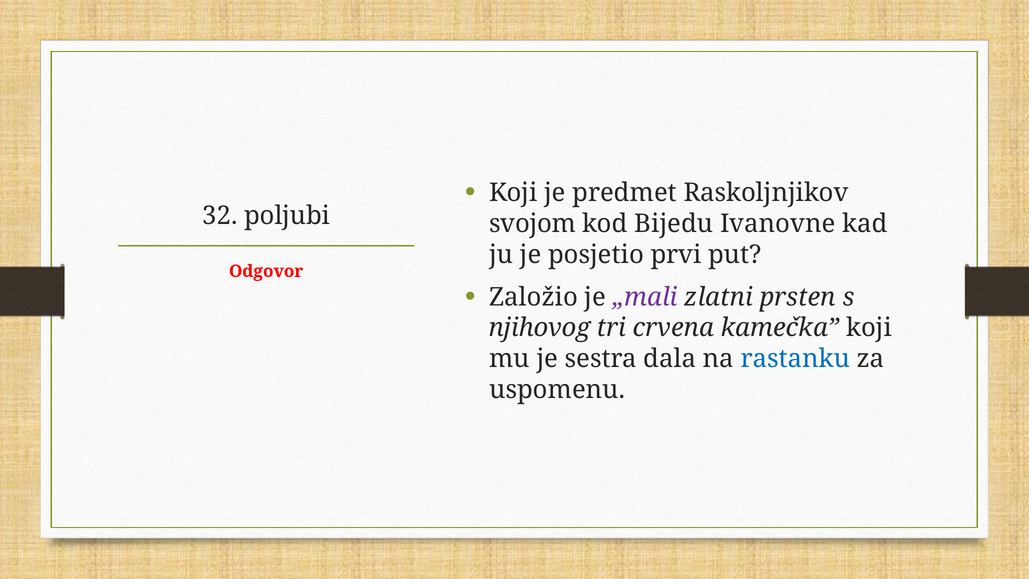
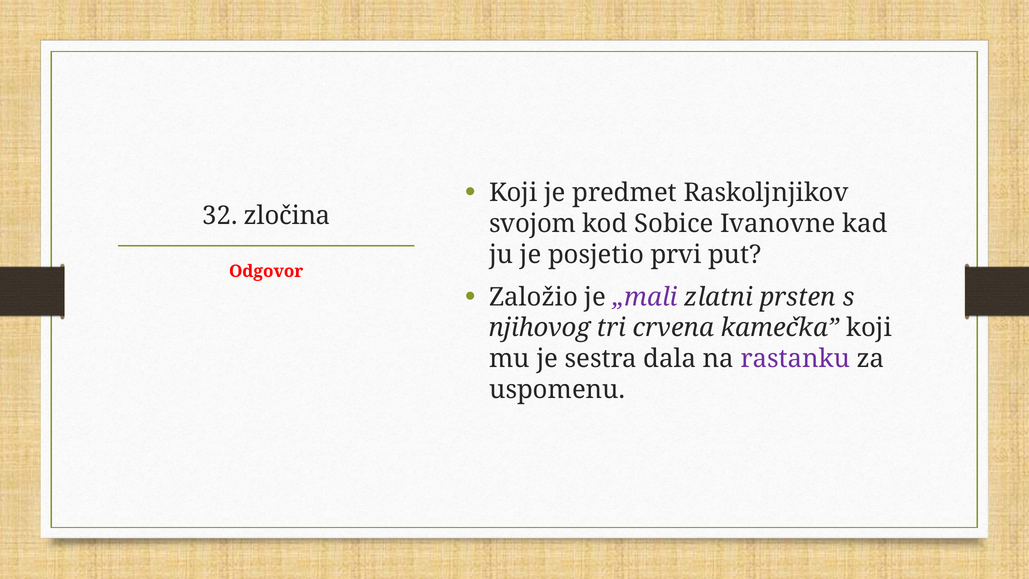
poljubi: poljubi -> zločina
Bijedu: Bijedu -> Sobice
rastanku colour: blue -> purple
